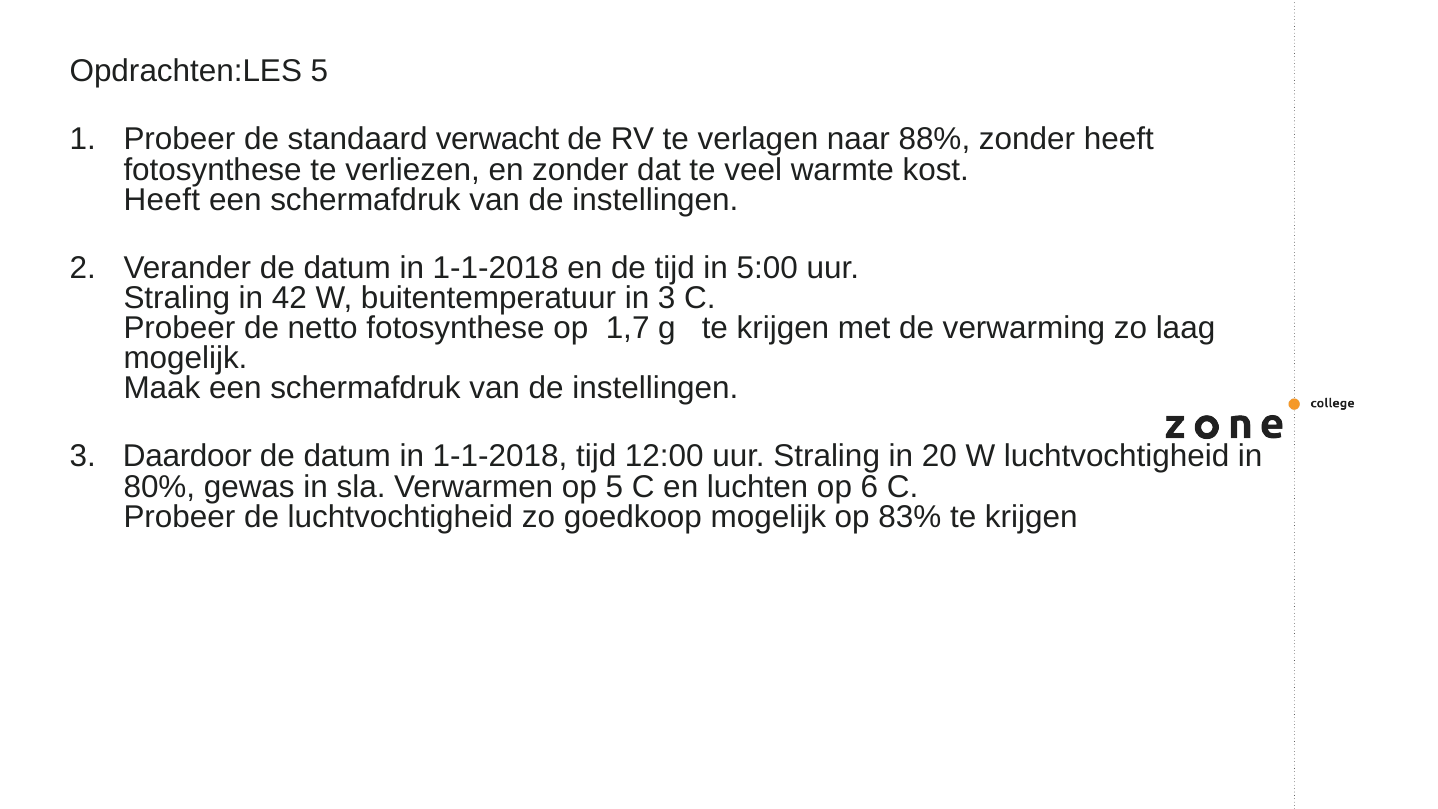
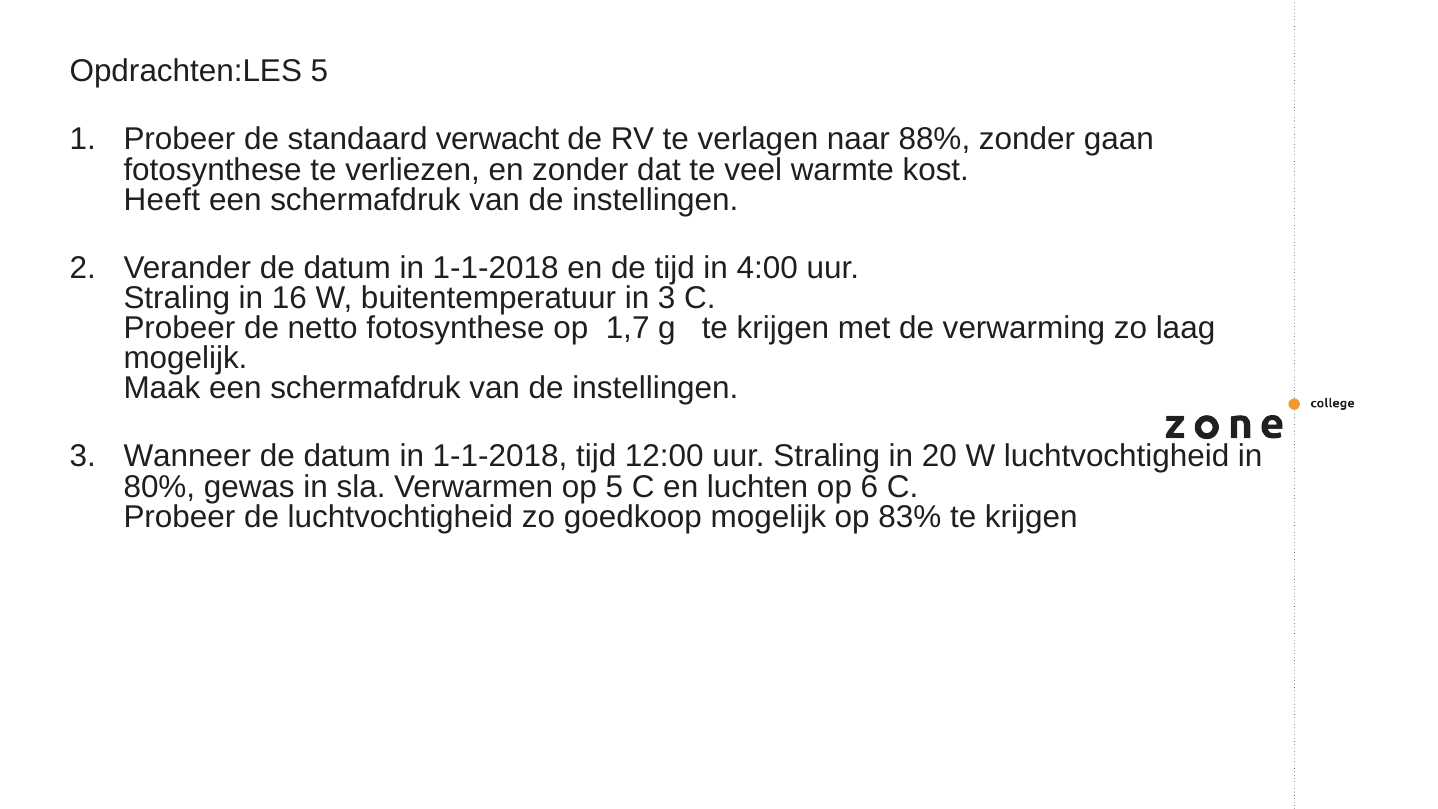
zonder heeft: heeft -> gaan
5:00: 5:00 -> 4:00
42: 42 -> 16
Daardoor: Daardoor -> Wanneer
